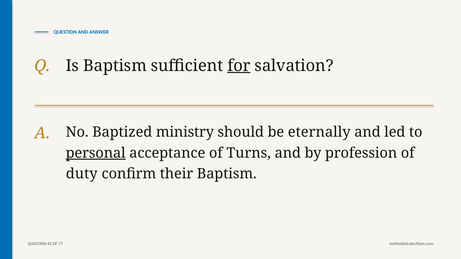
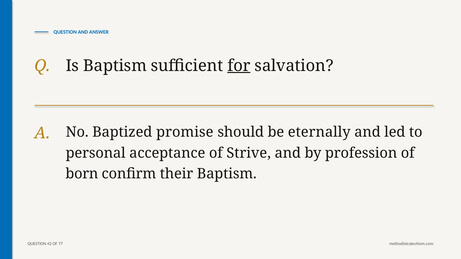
ministry: ministry -> promise
personal underline: present -> none
Turns: Turns -> Strive
duty: duty -> born
